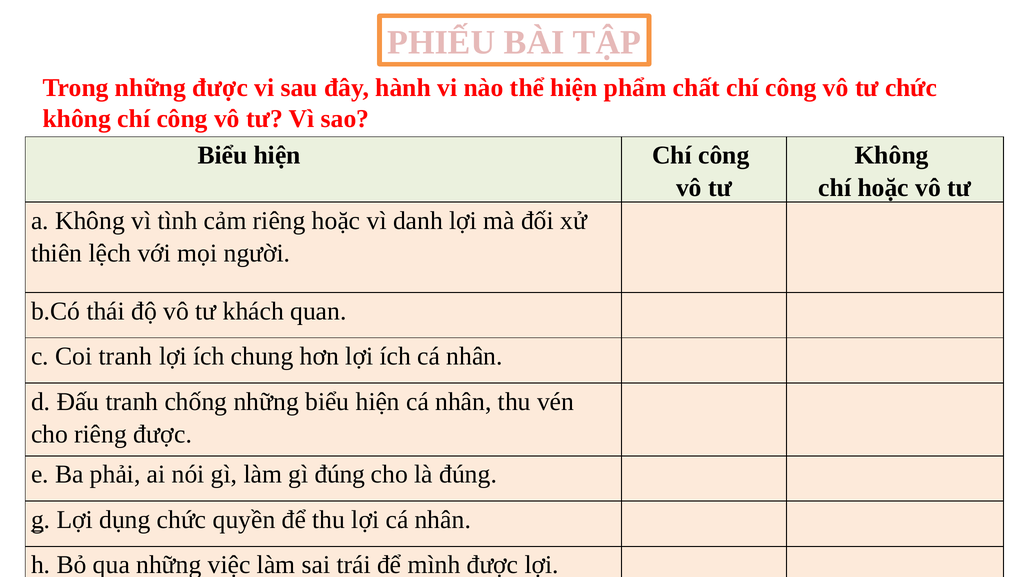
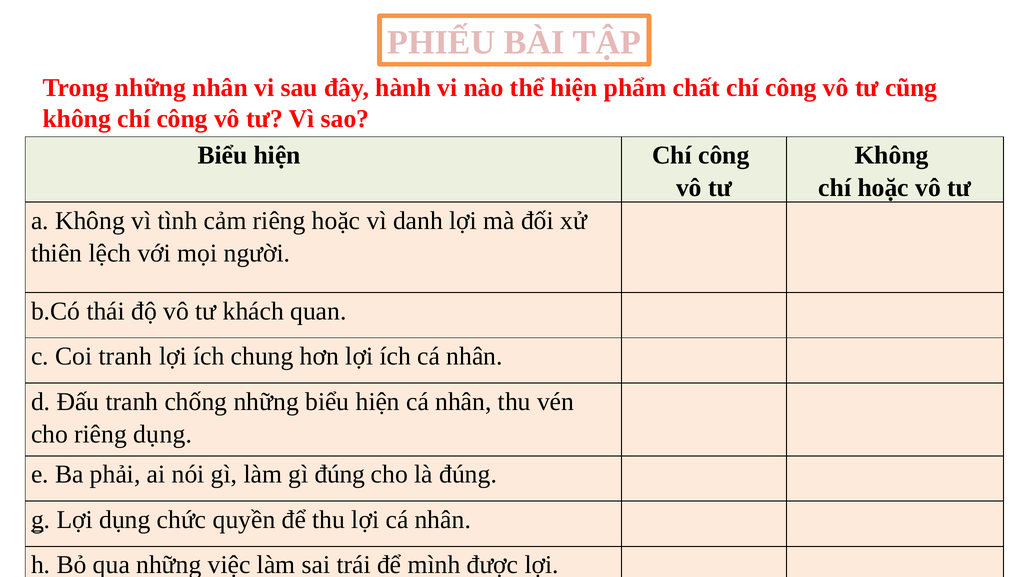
những được: được -> nhân
tư chức: chức -> cũng
riêng được: được -> dụng
